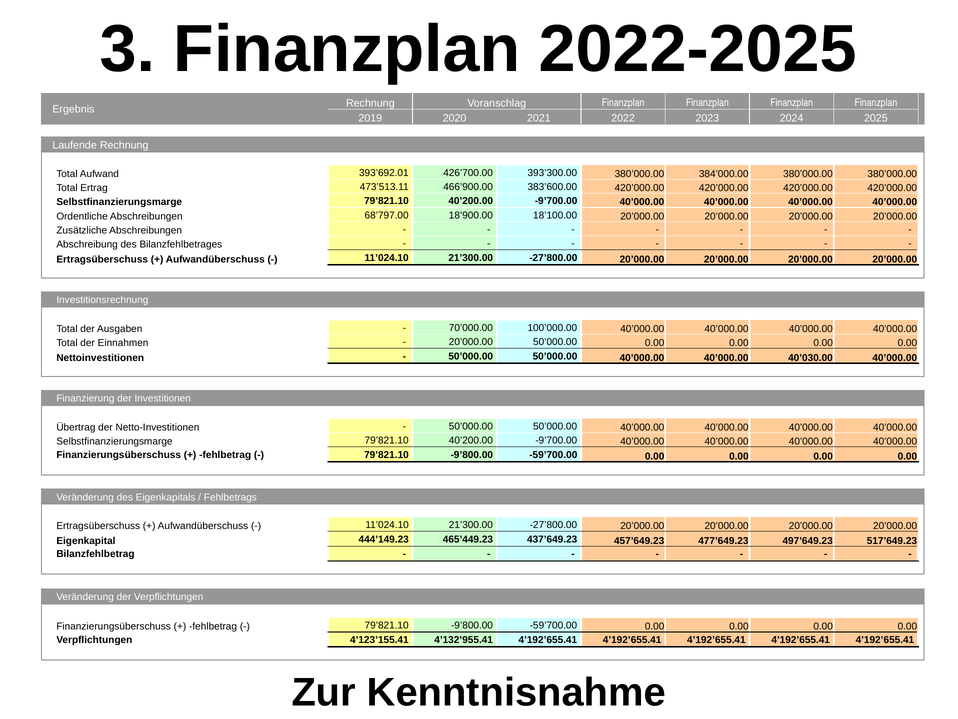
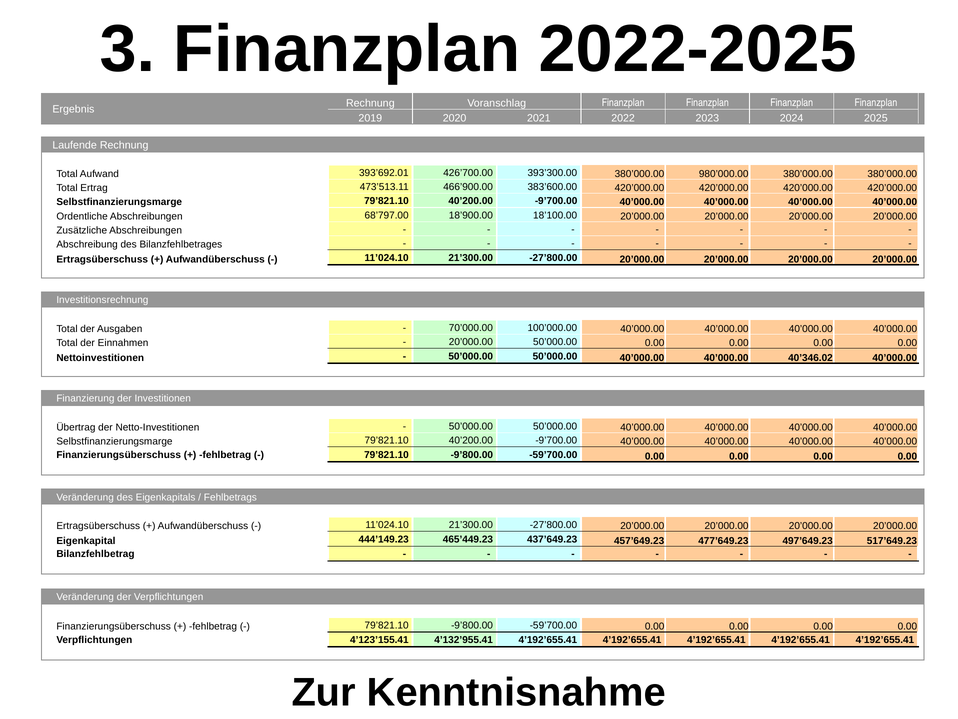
384’000.00: 384’000.00 -> 980’000.00
40’030.00: 40’030.00 -> 40’346.02
